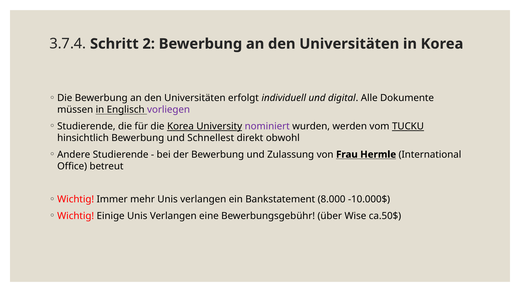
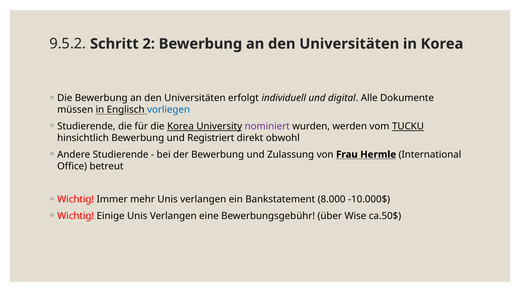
3.7.4: 3.7.4 -> 9.5.2
vorliegen colour: purple -> blue
Schnellest: Schnellest -> Registriert
